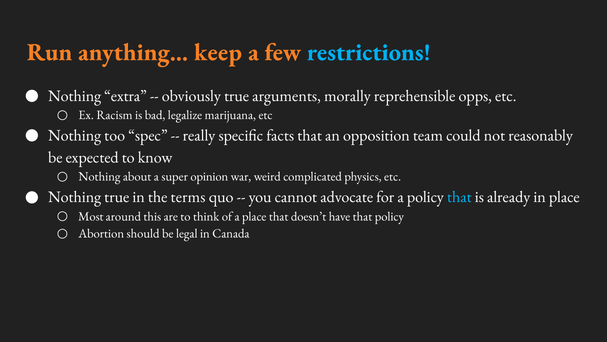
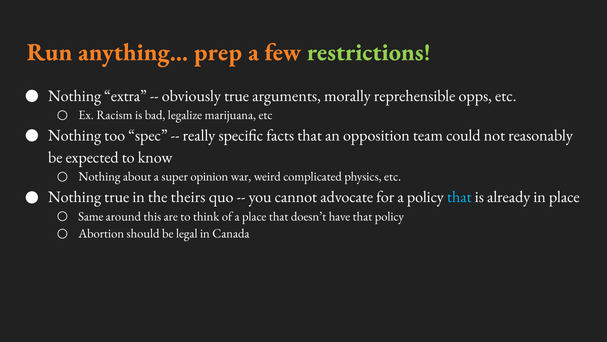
keep: keep -> prep
restrictions colour: light blue -> light green
terms: terms -> theirs
Most: Most -> Same
